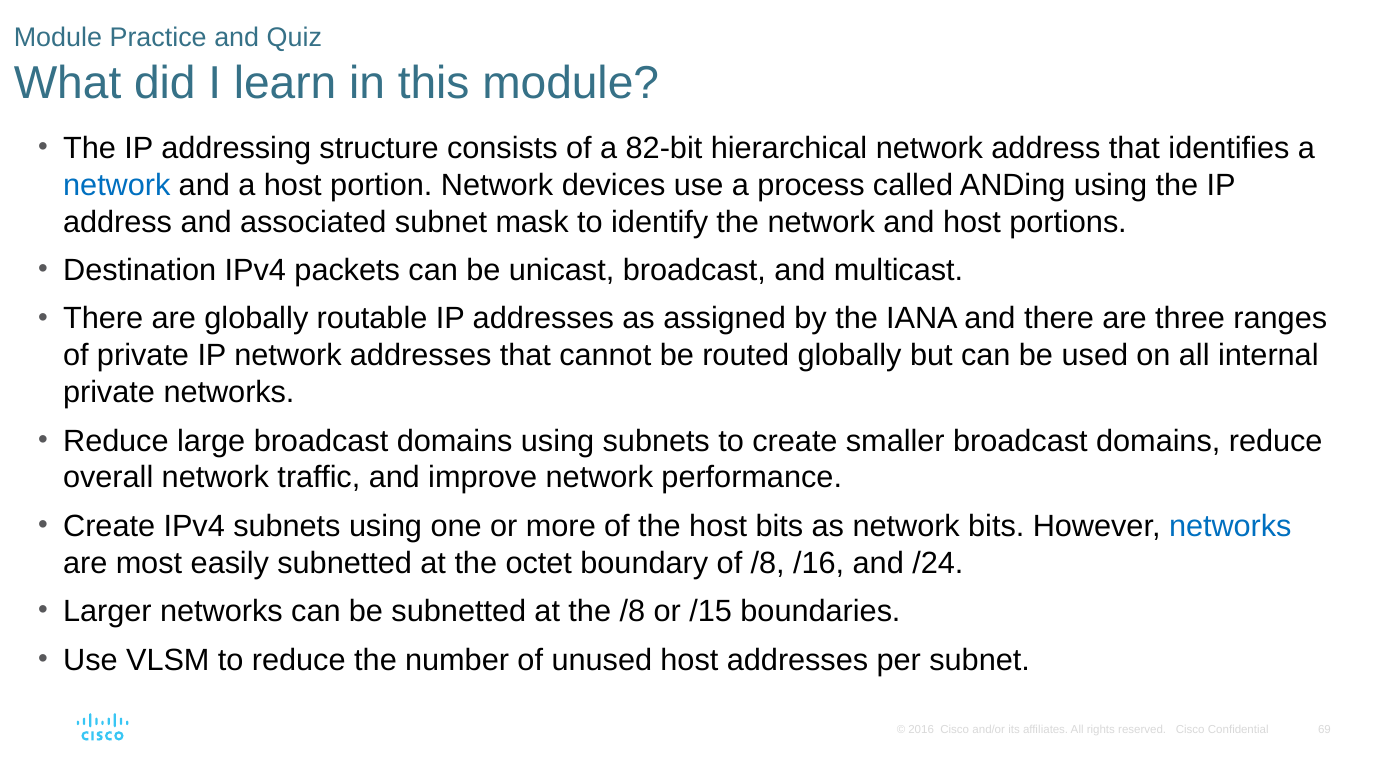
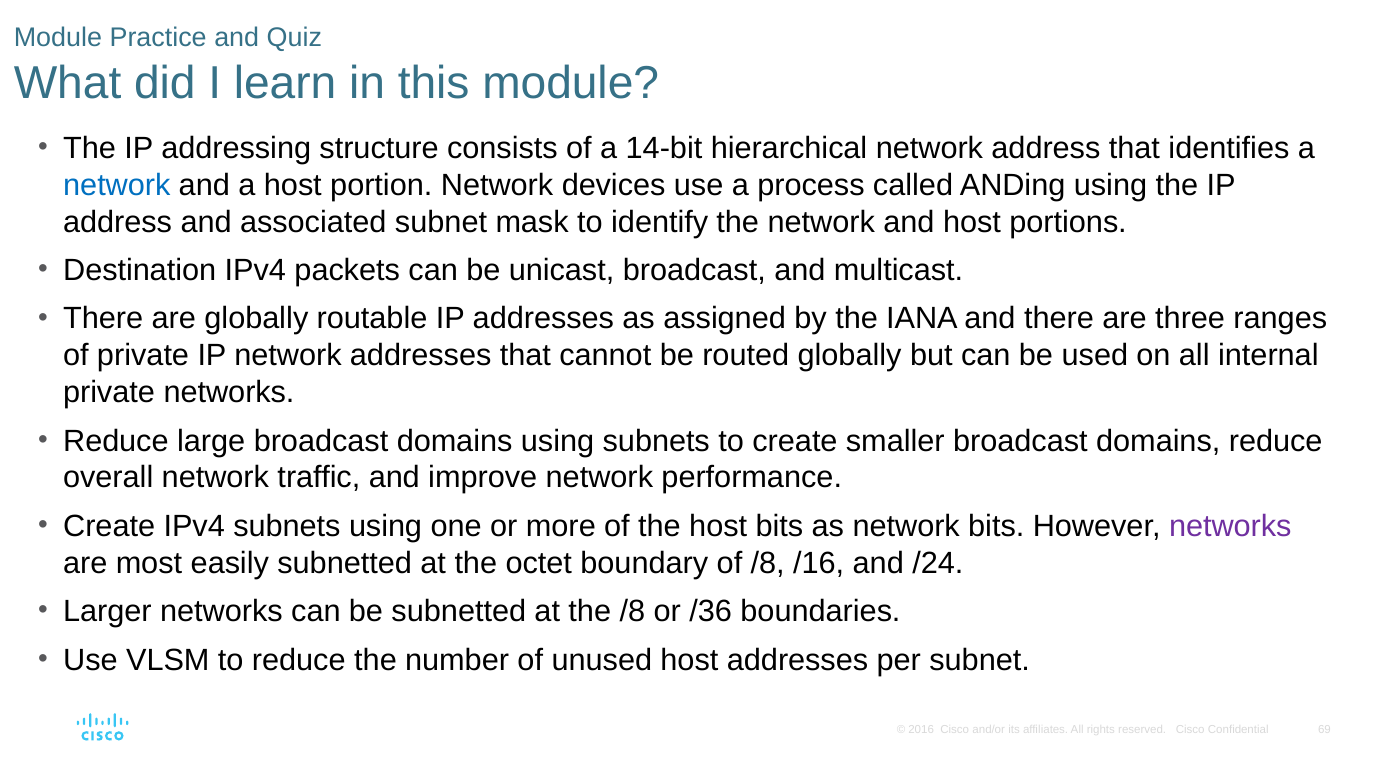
82-bit: 82-bit -> 14-bit
networks at (1230, 526) colour: blue -> purple
/15: /15 -> /36
